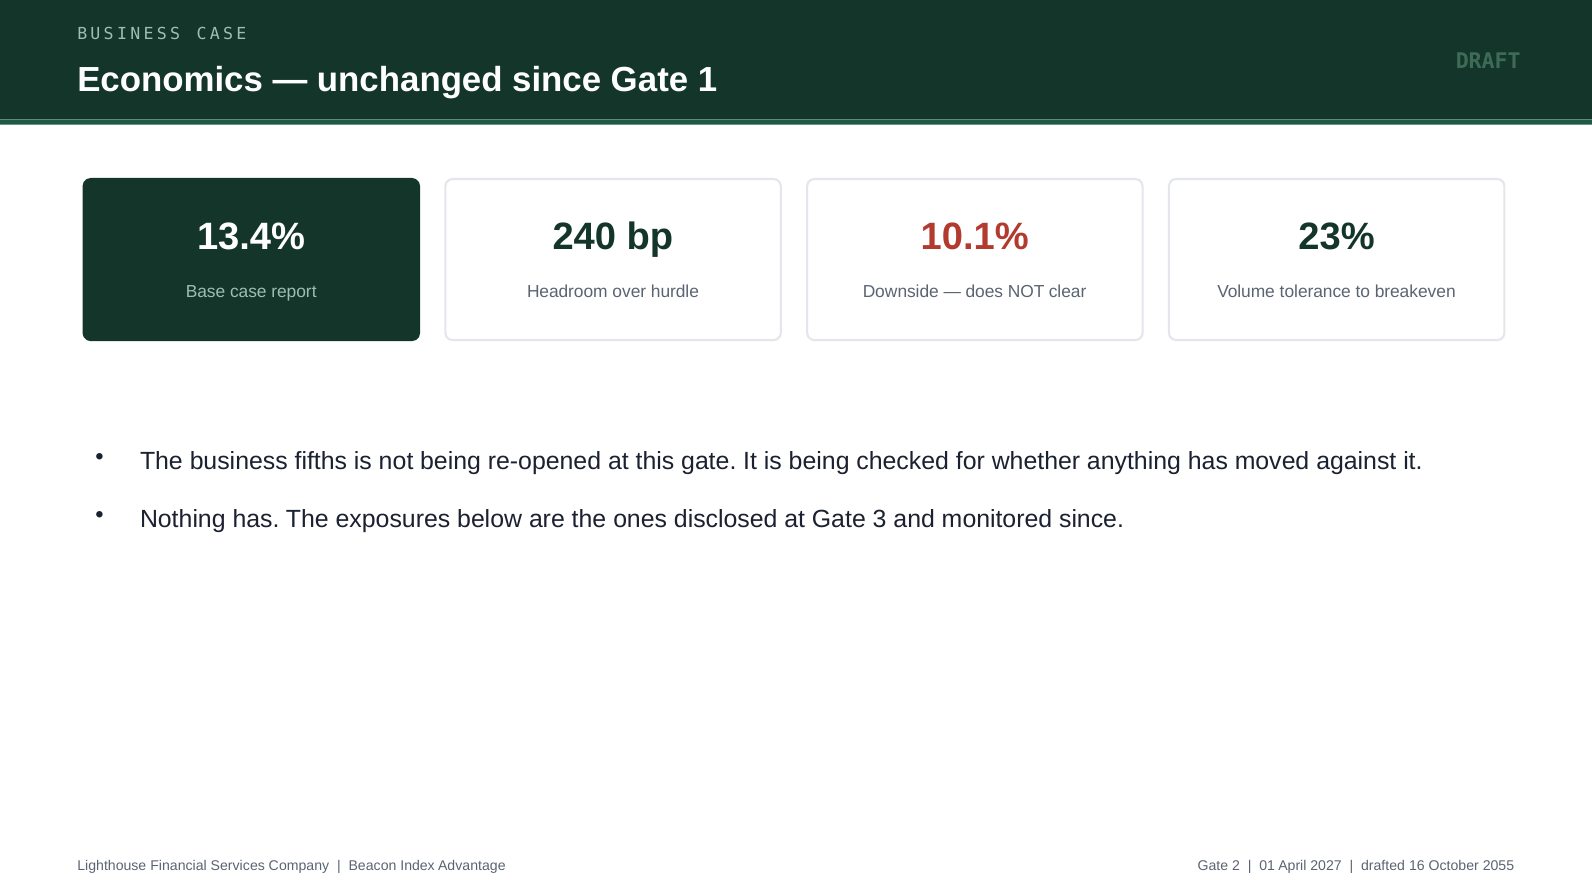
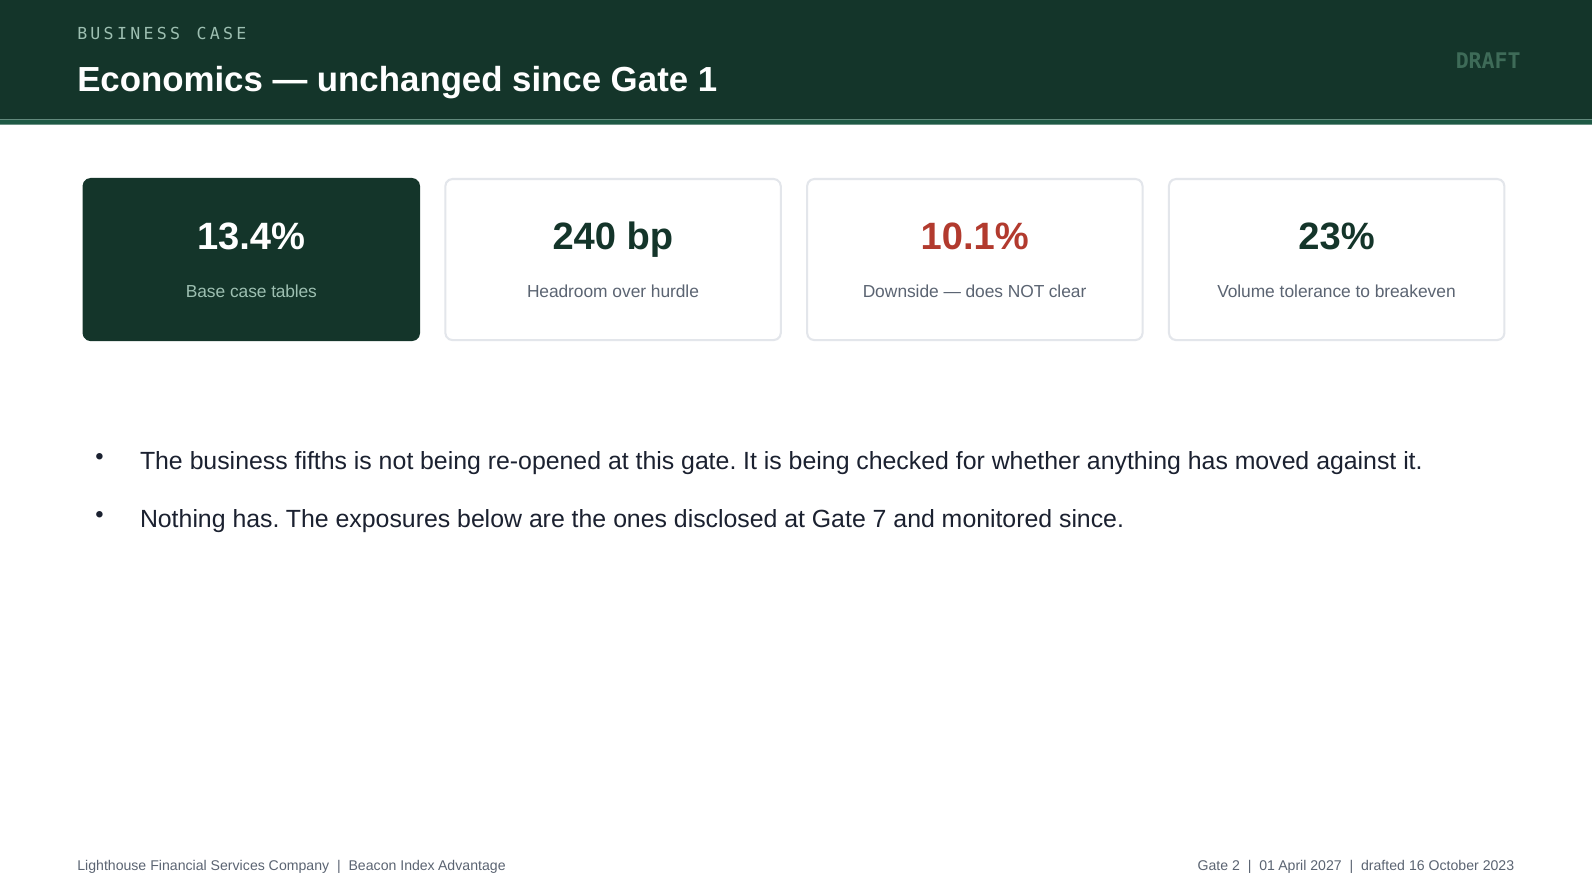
report: report -> tables
3: 3 -> 7
2055: 2055 -> 2023
